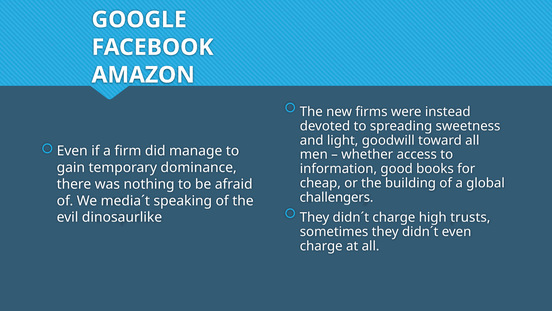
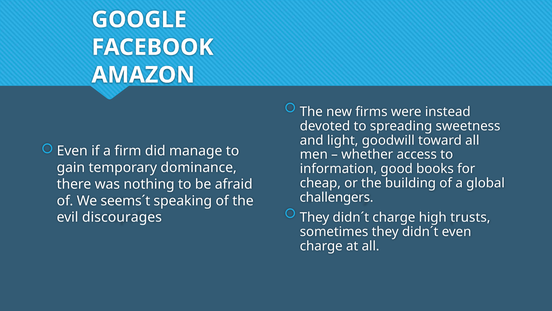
media´t: media´t -> seems´t
dinosaurlike: dinosaurlike -> discourages
